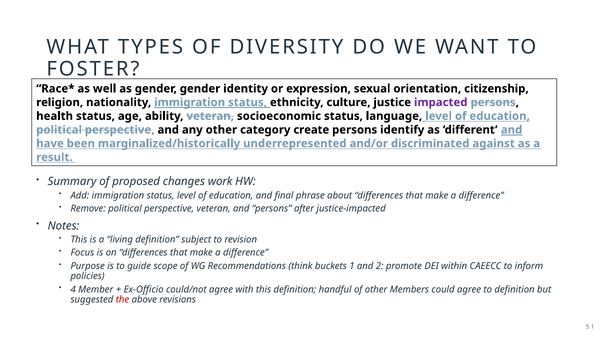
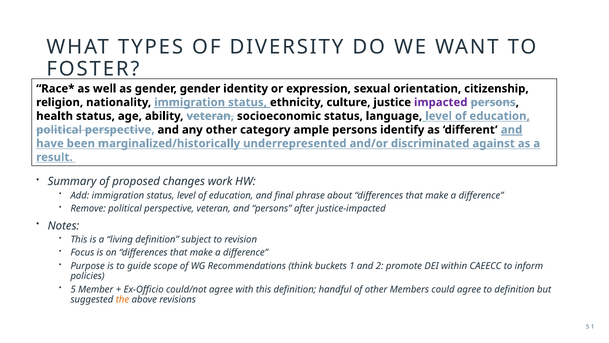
create: create -> ample
4 at (73, 289): 4 -> 5
the colour: red -> orange
